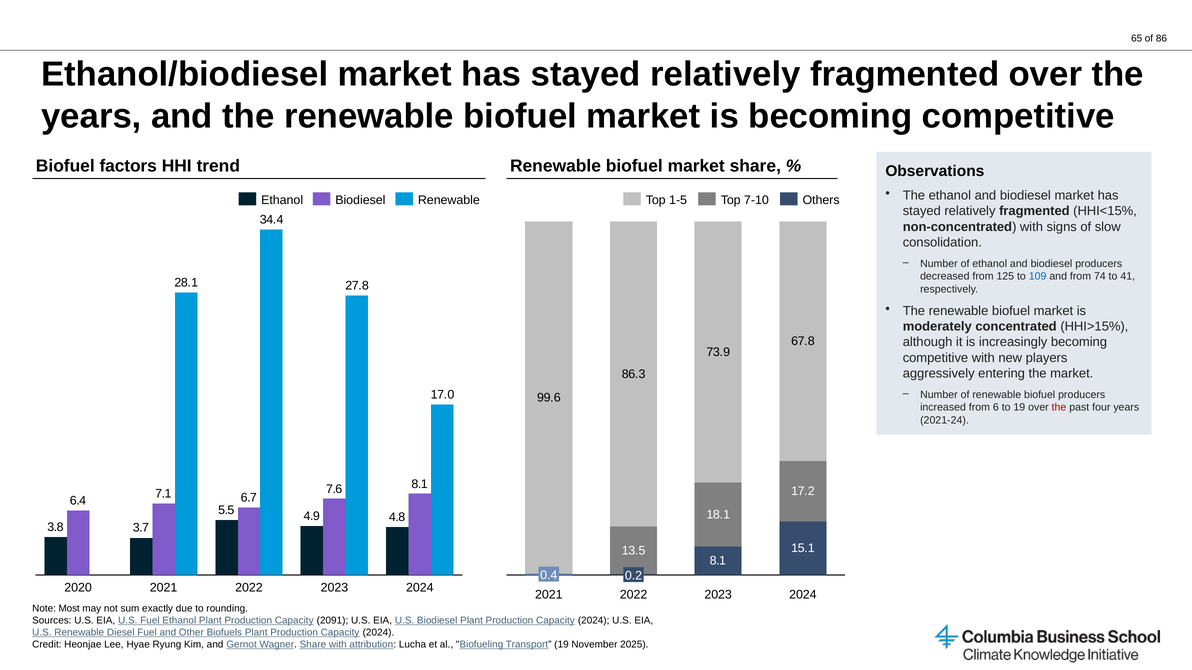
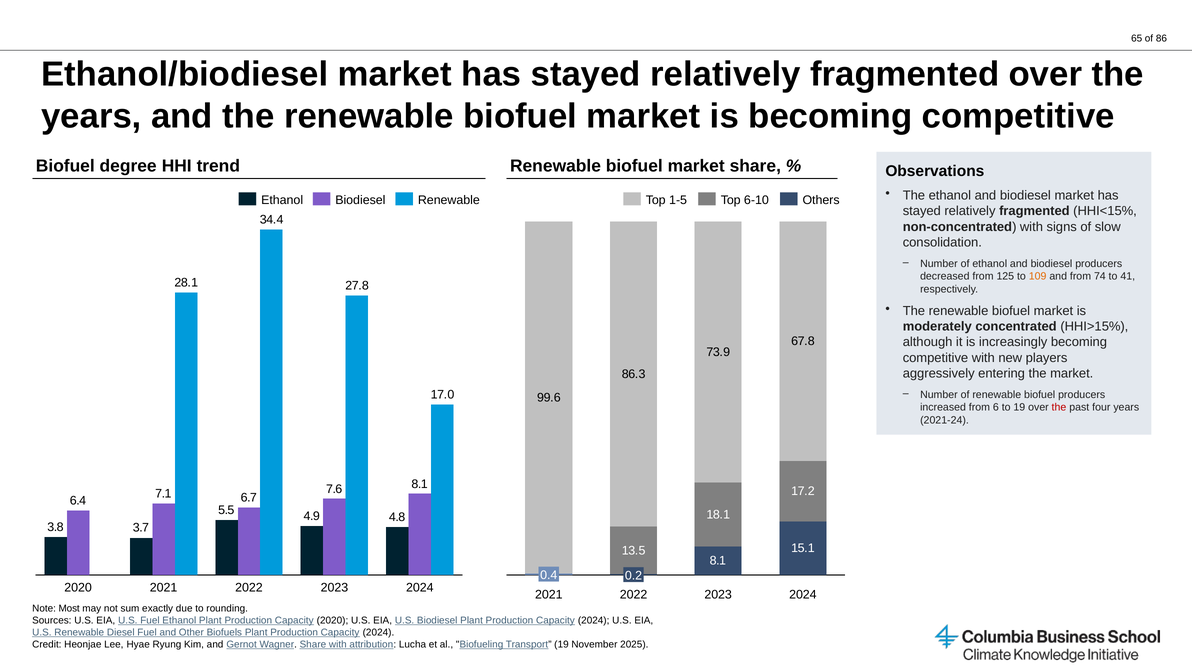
factors: factors -> degree
7-10: 7-10 -> 6-10
109 colour: blue -> orange
Capacity 2091: 2091 -> 2020
